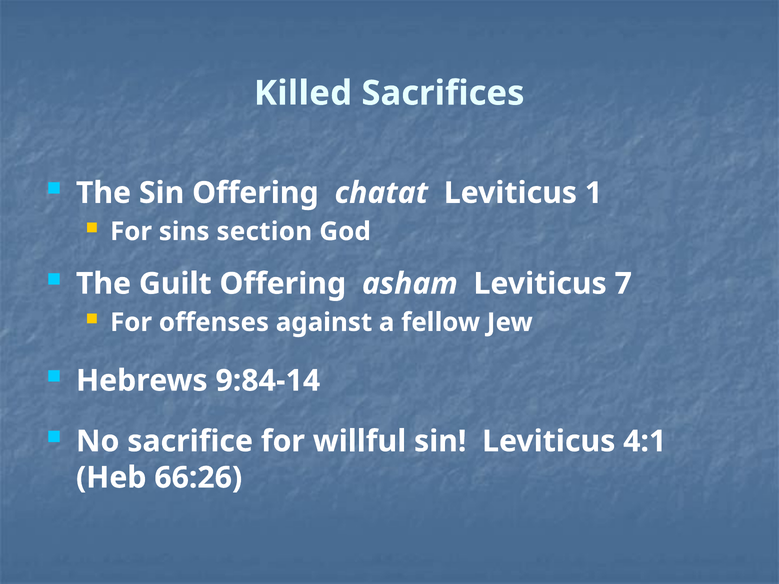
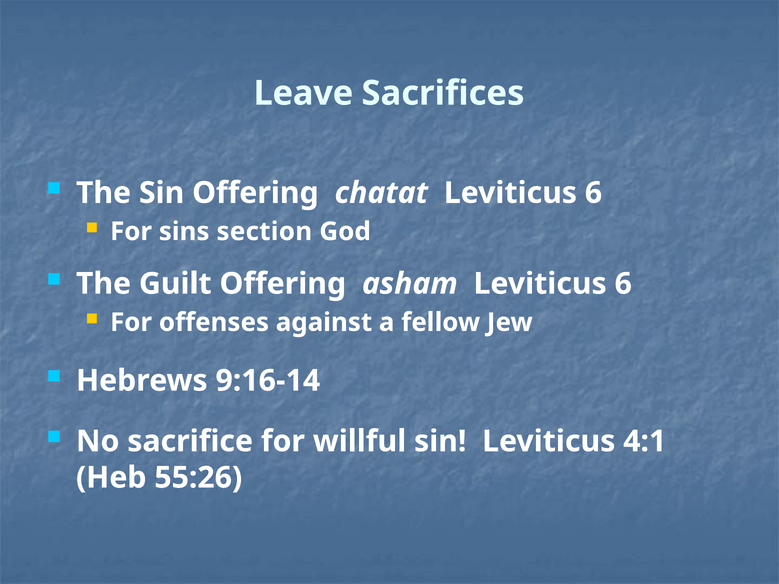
Killed: Killed -> Leave
chatat Leviticus 1: 1 -> 6
asham Leviticus 7: 7 -> 6
9:84-14: 9:84-14 -> 9:16-14
66:26: 66:26 -> 55:26
